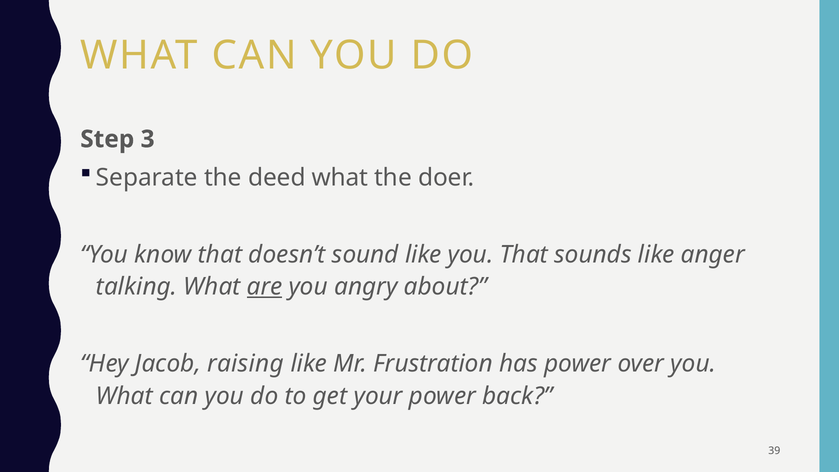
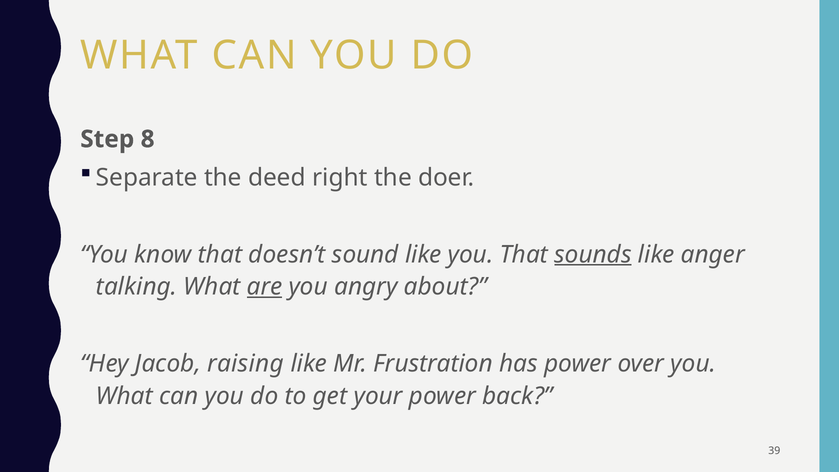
3: 3 -> 8
deed what: what -> right
sounds underline: none -> present
